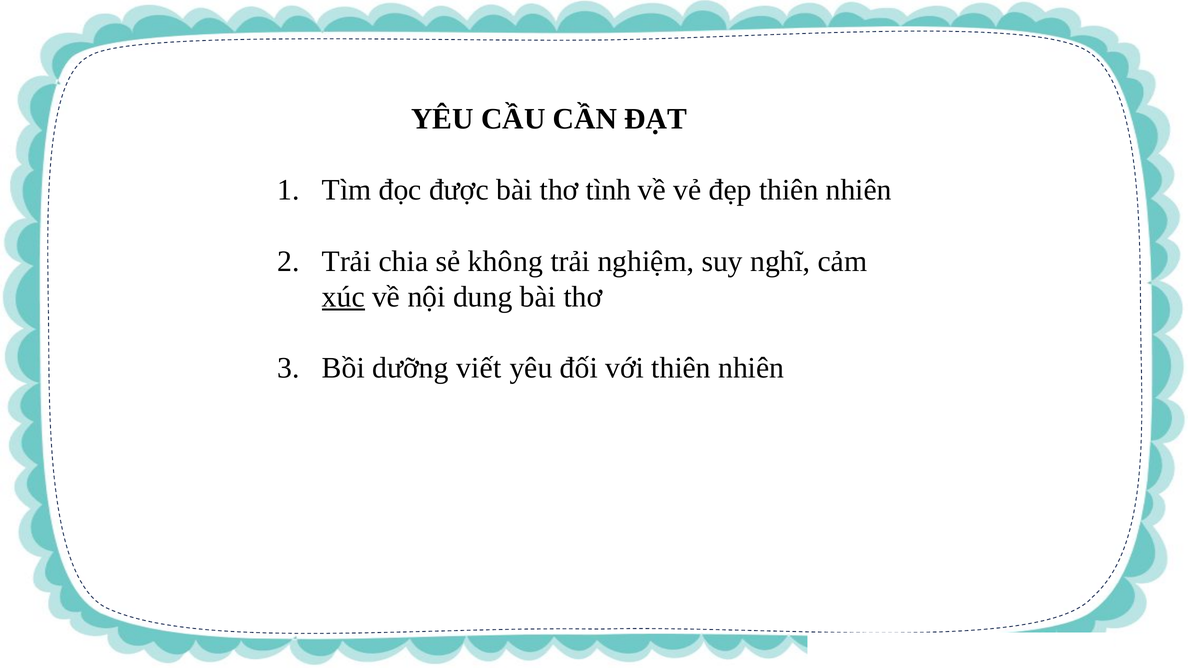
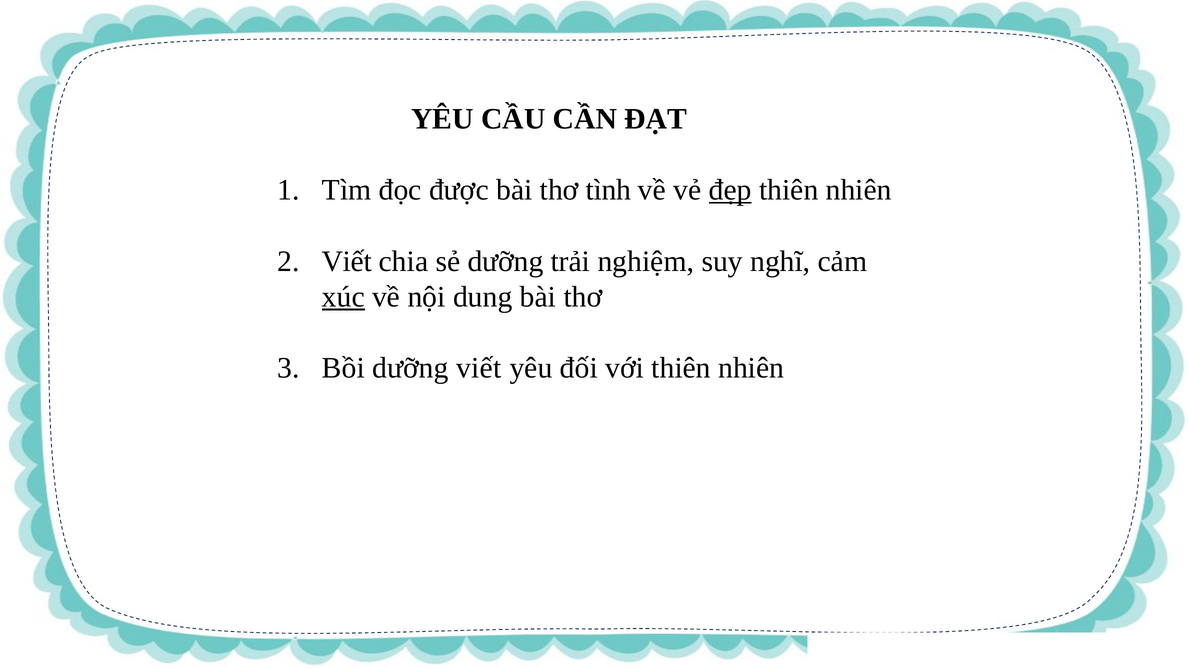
đẹp underline: none -> present
Trải at (347, 261): Trải -> Viết
sẻ không: không -> dưỡng
